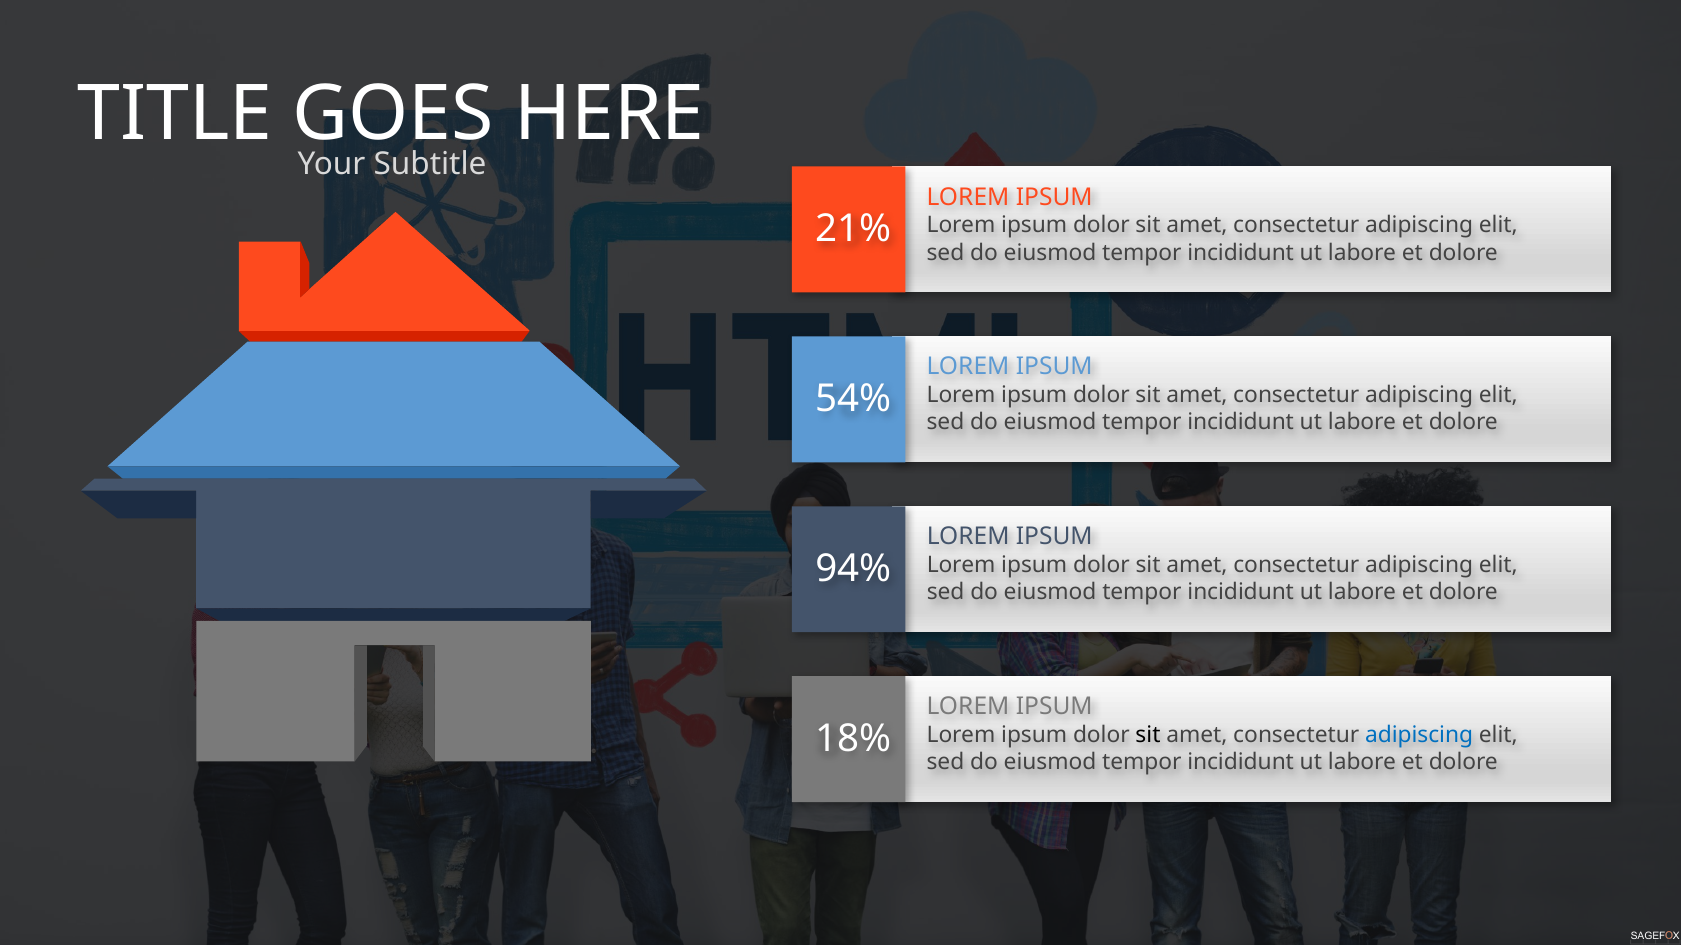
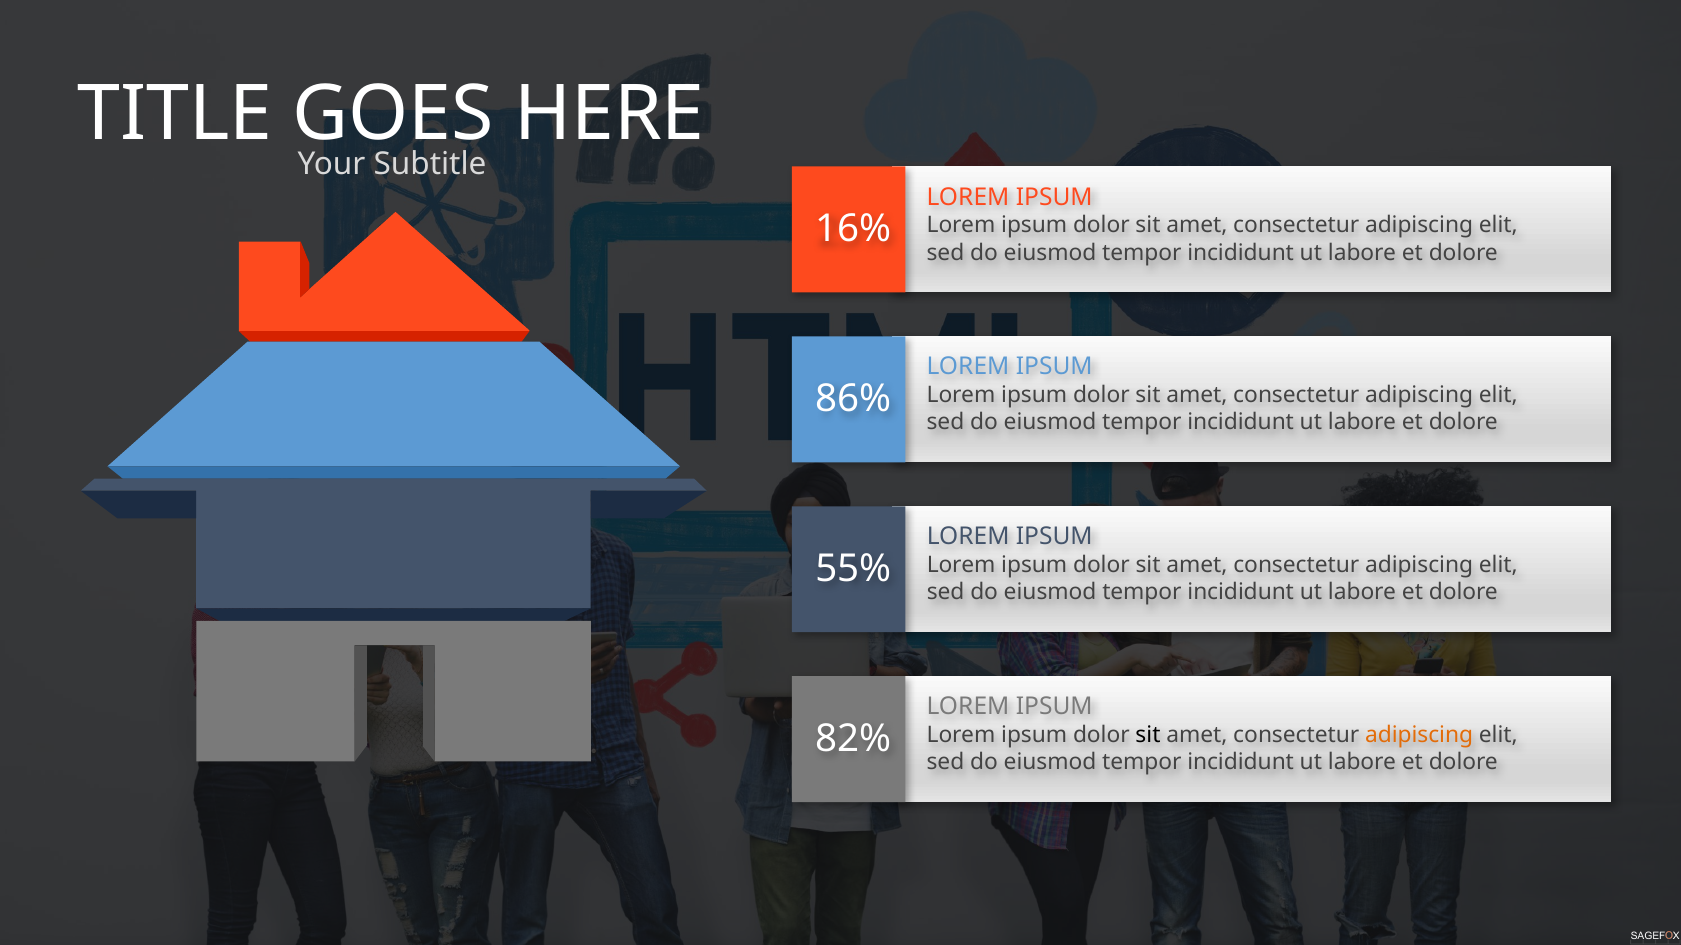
21%: 21% -> 16%
54%: 54% -> 86%
94%: 94% -> 55%
18%: 18% -> 82%
adipiscing at (1419, 735) colour: blue -> orange
